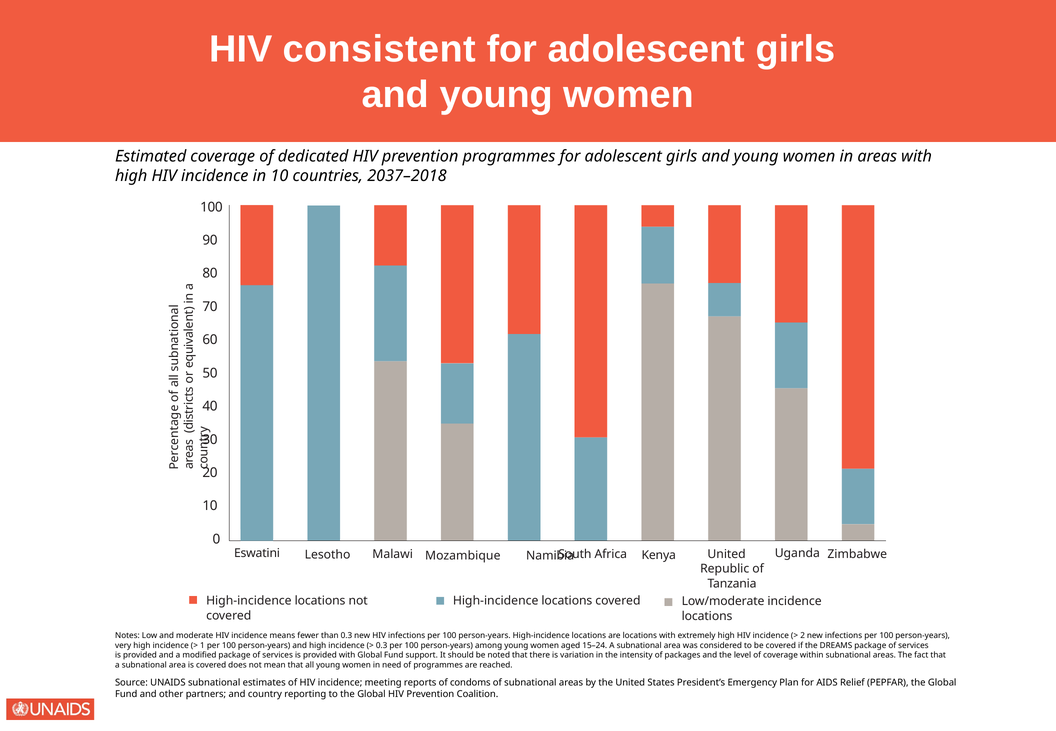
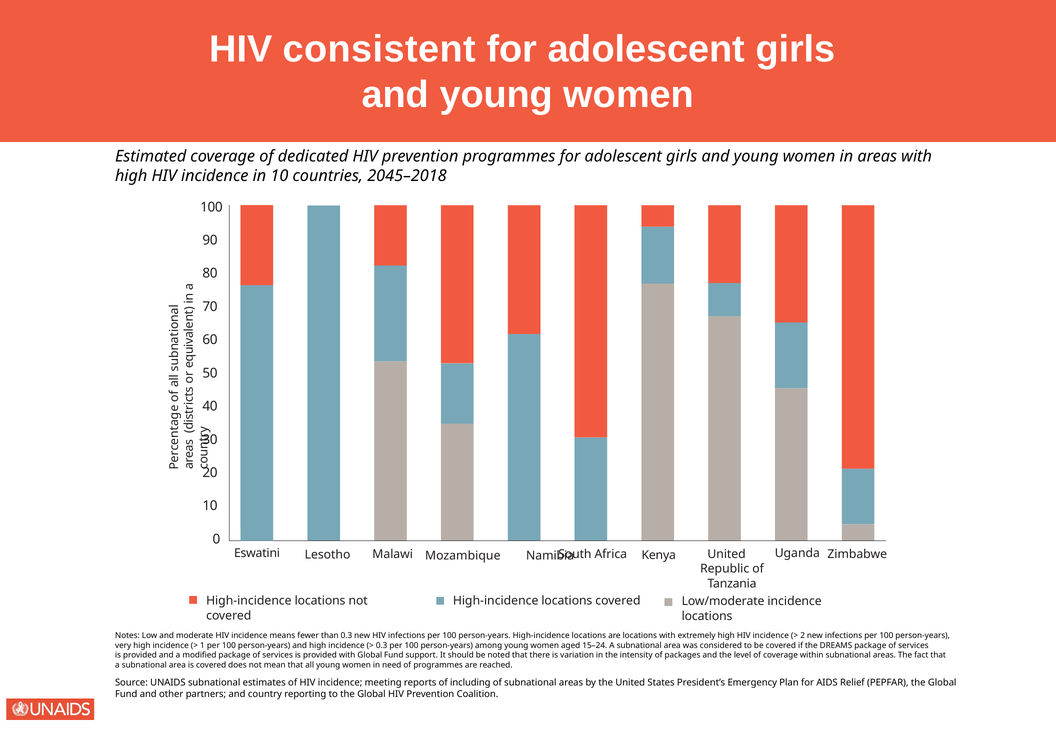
2037–2018: 2037–2018 -> 2045–2018
condoms: condoms -> including
